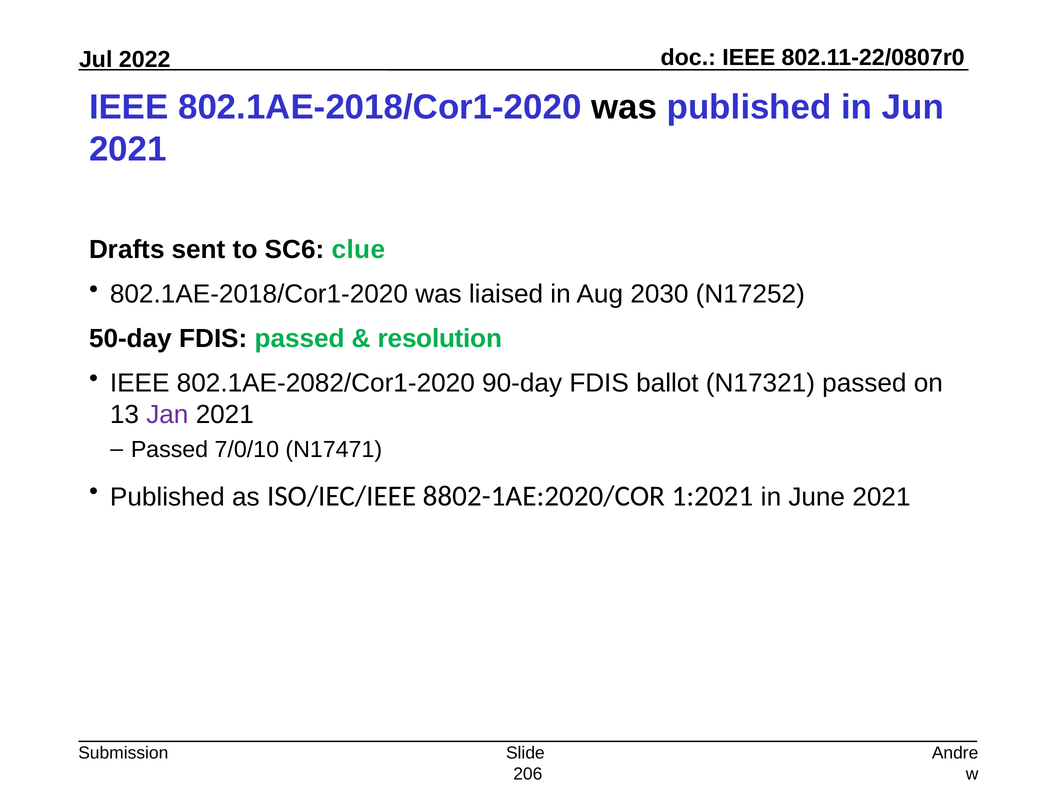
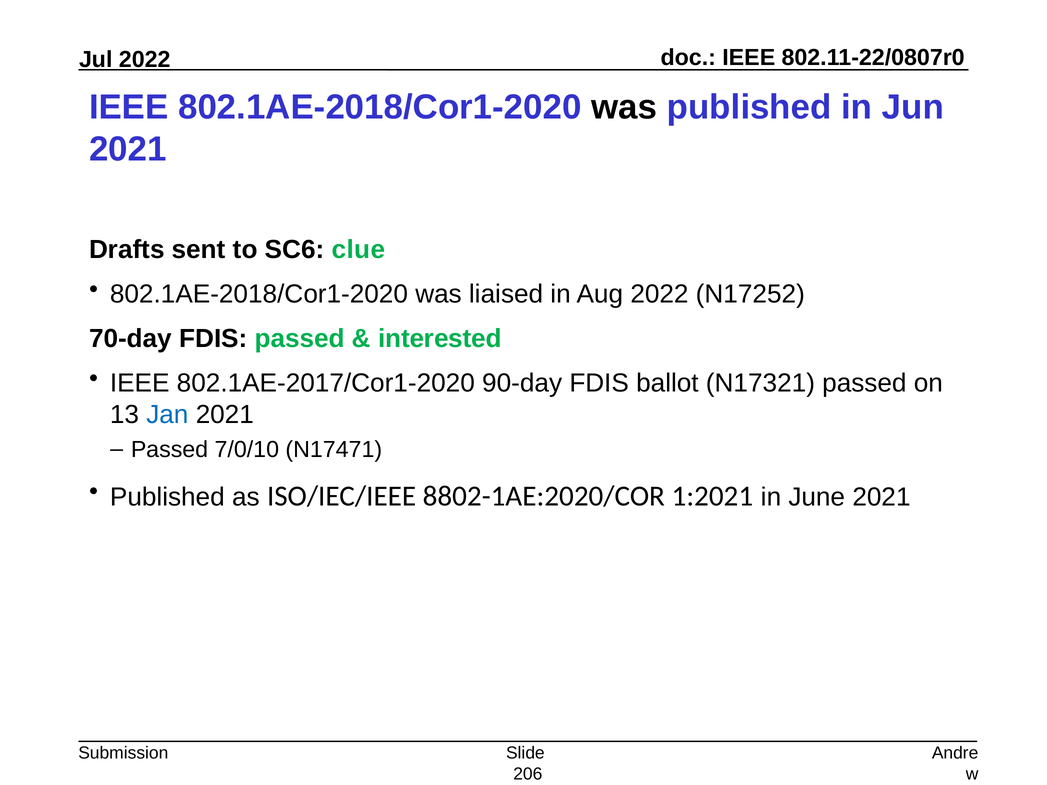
Aug 2030: 2030 -> 2022
50-day: 50-day -> 70-day
resolution: resolution -> interested
802.1AE-2082/Cor1-2020: 802.1AE-2082/Cor1-2020 -> 802.1AE-2017/Cor1-2020
Jan colour: purple -> blue
